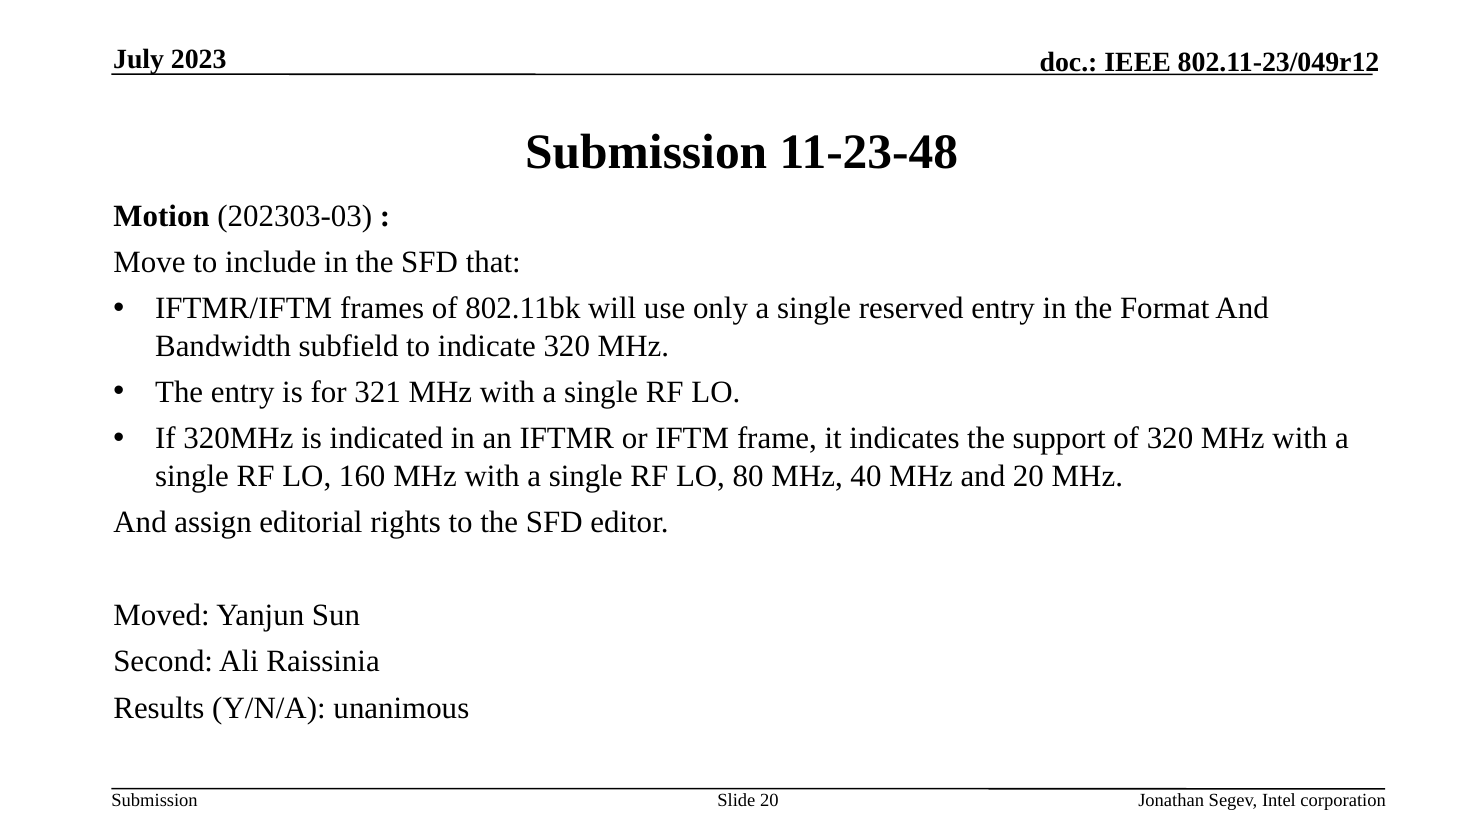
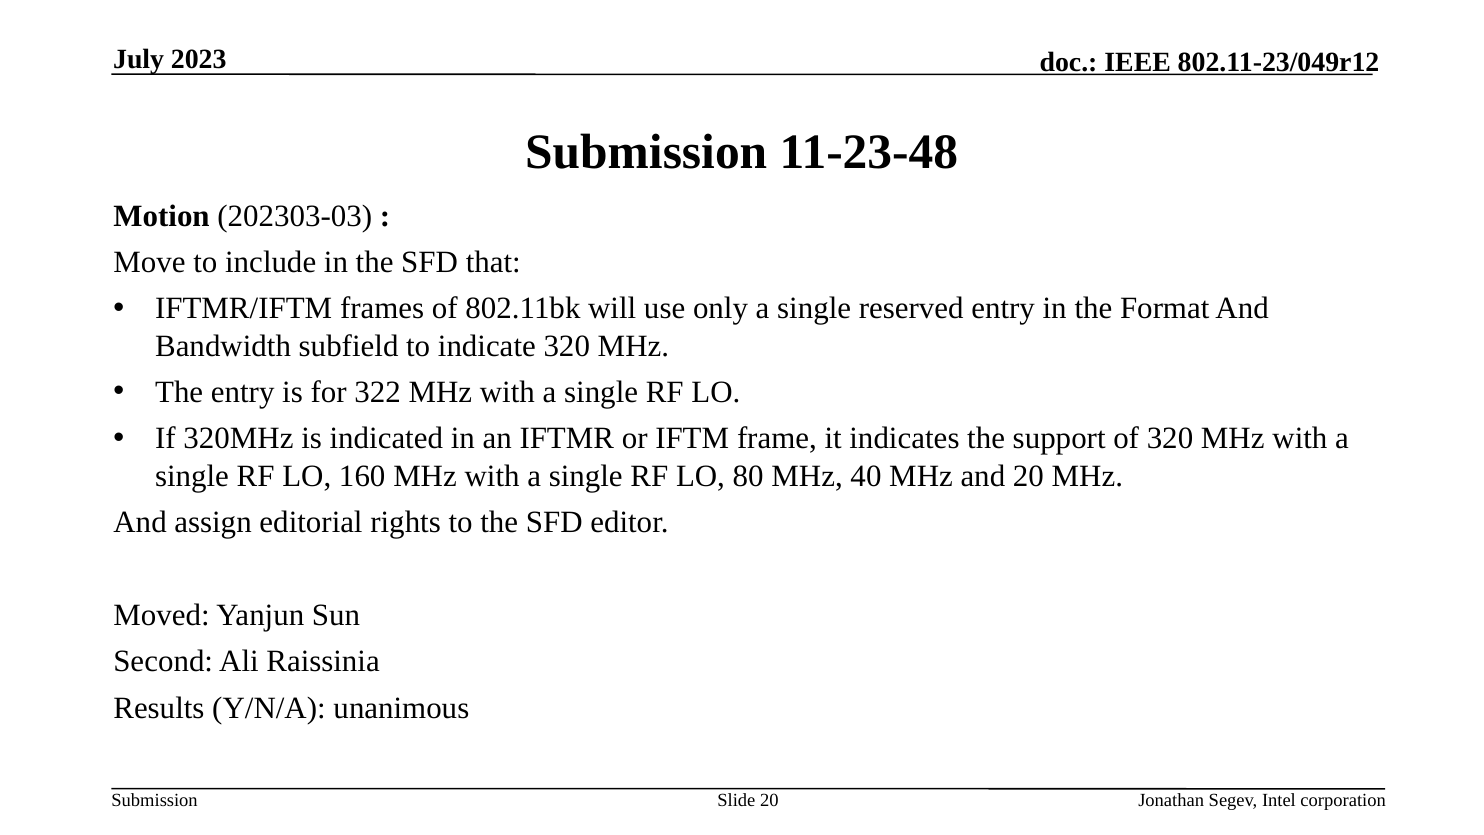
321: 321 -> 322
